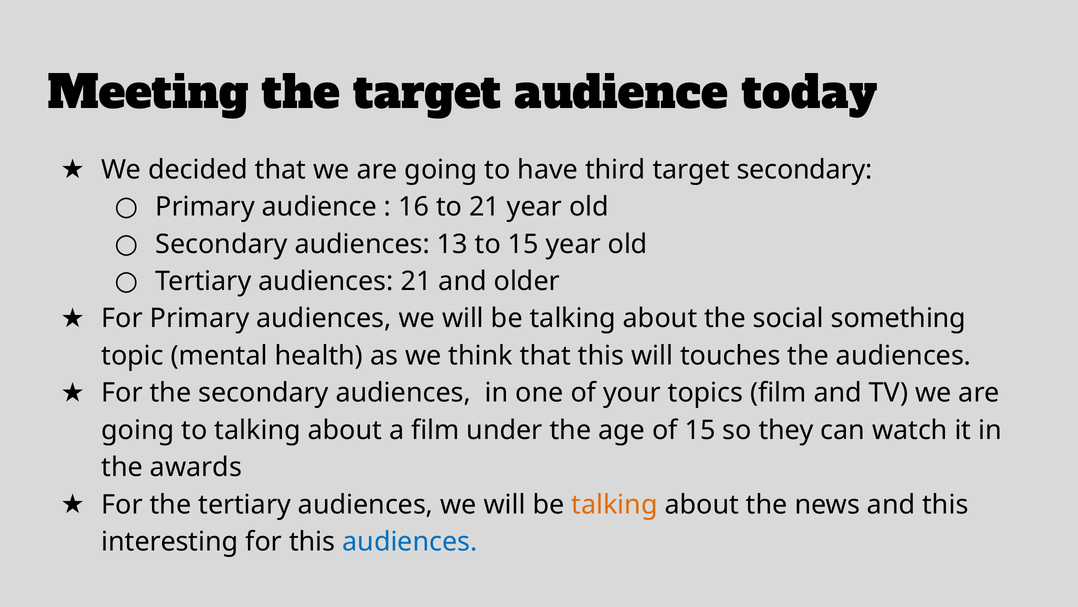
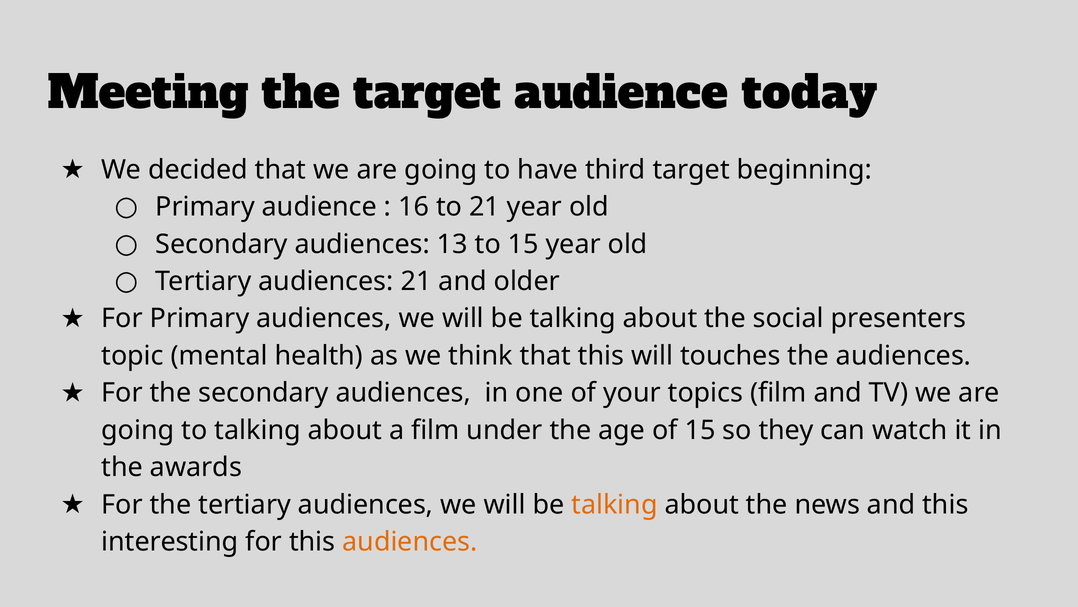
target secondary: secondary -> beginning
something: something -> presenters
audiences at (410, 541) colour: blue -> orange
